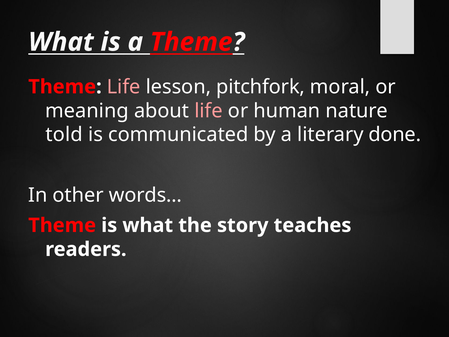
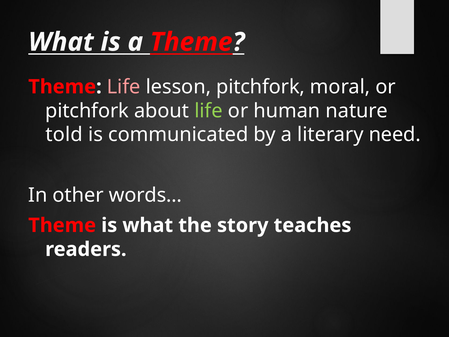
meaning at (87, 111): meaning -> pitchfork
life at (209, 111) colour: pink -> light green
done: done -> need
